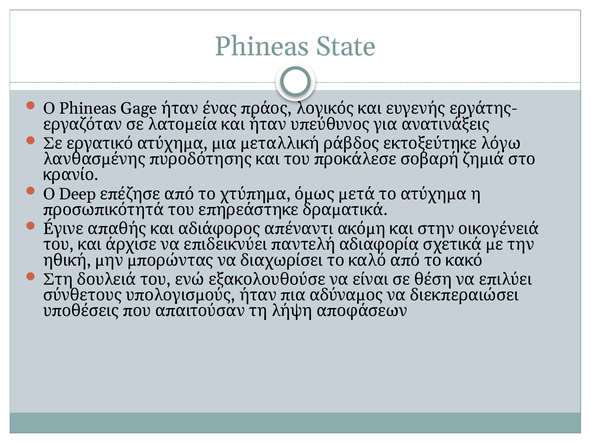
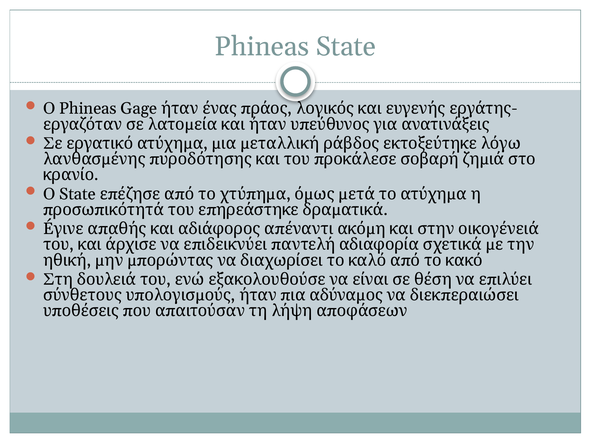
Ο Deep: Deep -> State
